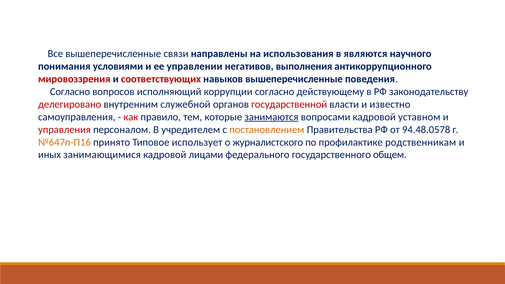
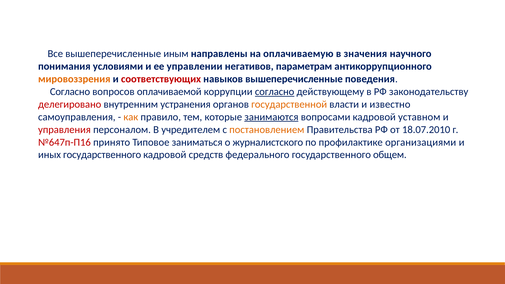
связи: связи -> иным
использования: использования -> оплачиваемую
являются: являются -> значения
выполнения: выполнения -> параметрам
мировоззрения colour: red -> orange
исполняющий: исполняющий -> оплачиваемой
согласно at (275, 92) underline: none -> present
служебной: служебной -> устранения
государственной colour: red -> orange
как colour: red -> orange
94.48.0578: 94.48.0578 -> 18.07.2010
№647п-П16 colour: orange -> red
использует: использует -> заниматься
родственникам: родственникам -> организациями
иных занимающимися: занимающимися -> государственного
лицами: лицами -> средств
